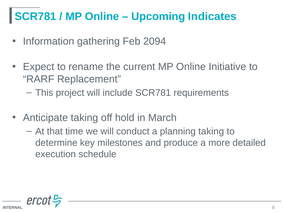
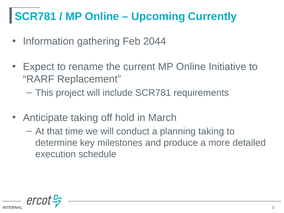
Indicates: Indicates -> Currently
2094: 2094 -> 2044
